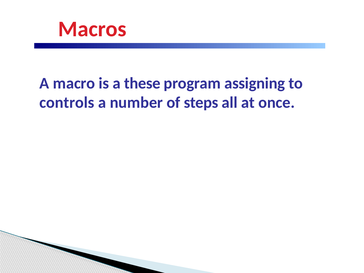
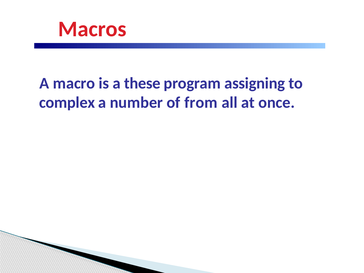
controls: controls -> complex
steps: steps -> from
